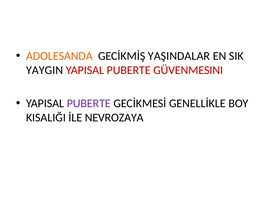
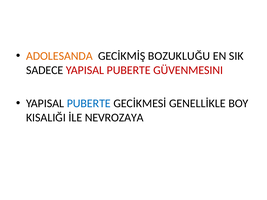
YAŞINDALAR: YAŞINDALAR -> BOZUKLUĞU
YAYGIN: YAYGIN -> SADECE
PUBERTE at (89, 103) colour: purple -> blue
